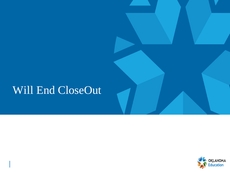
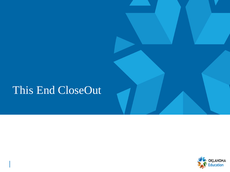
Will: Will -> This
